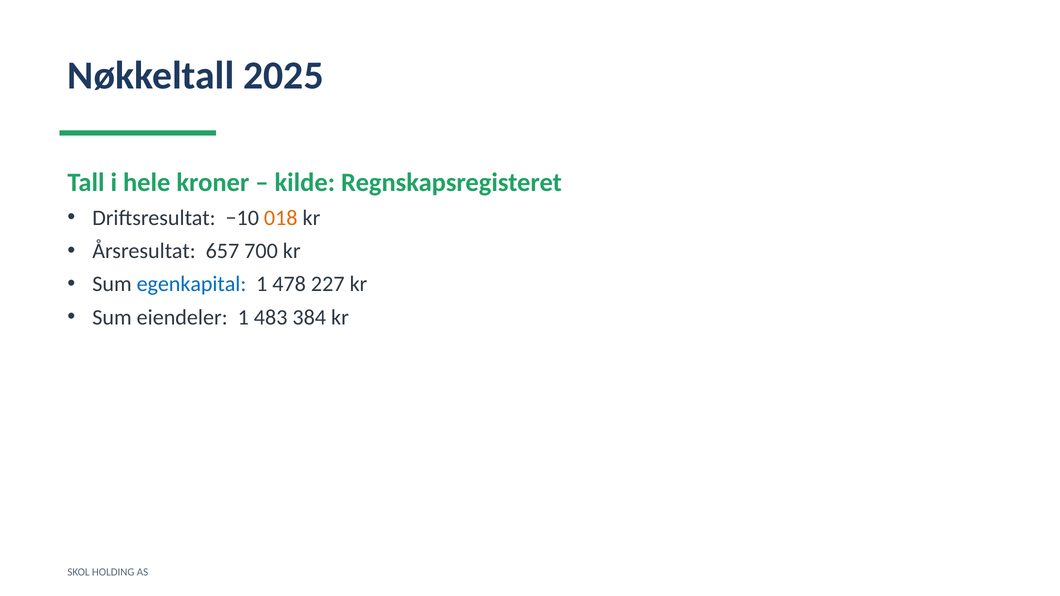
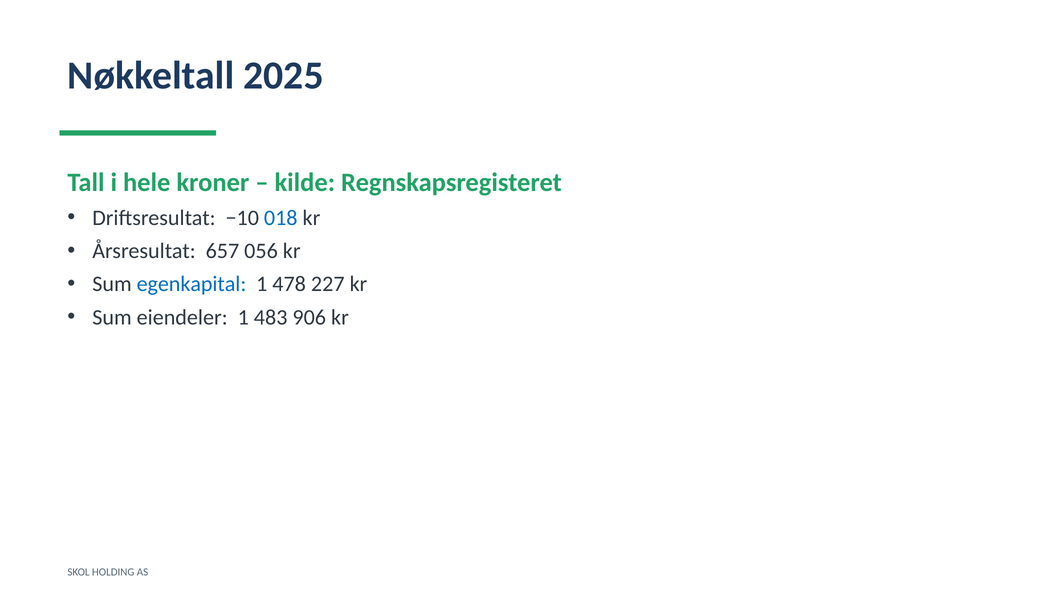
018 colour: orange -> blue
700: 700 -> 056
384: 384 -> 906
